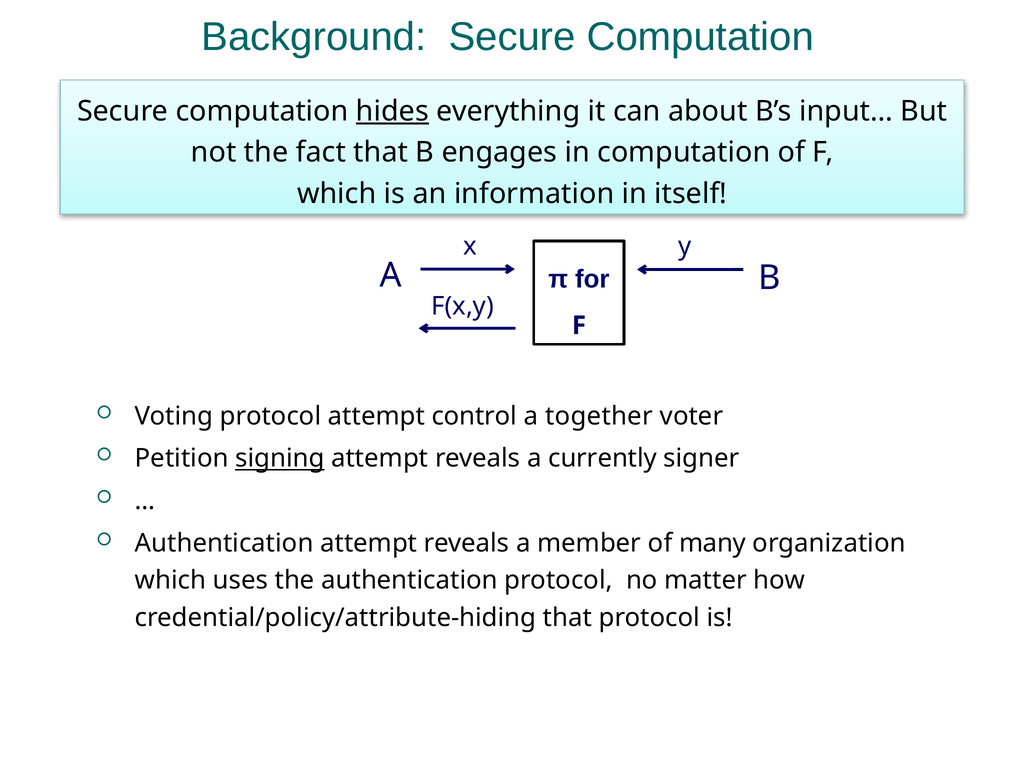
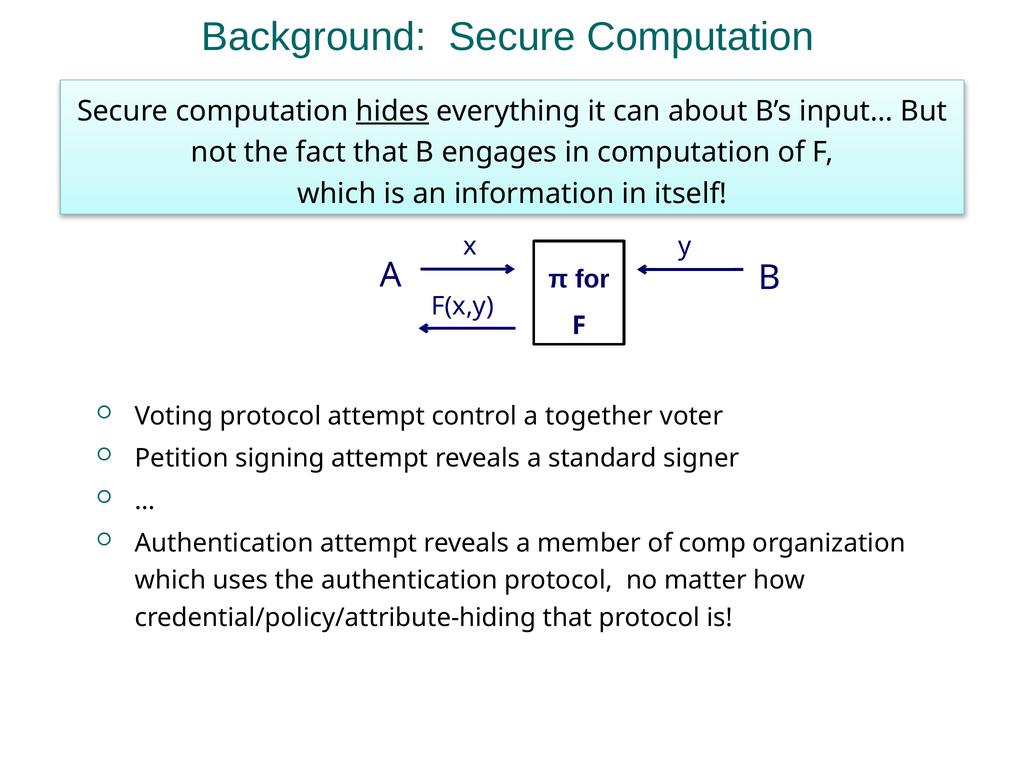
signing underline: present -> none
currently: currently -> standard
many: many -> comp
